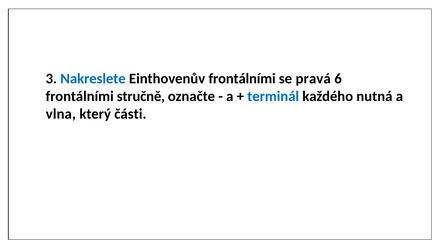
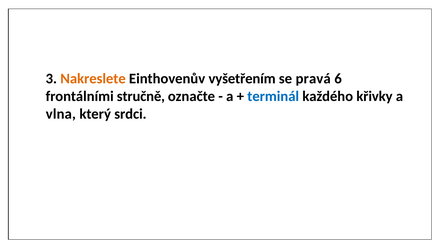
Nakreslete colour: blue -> orange
Einthovenův frontálními: frontálními -> vyšetřením
nutná: nutná -> křivky
části: části -> srdci
